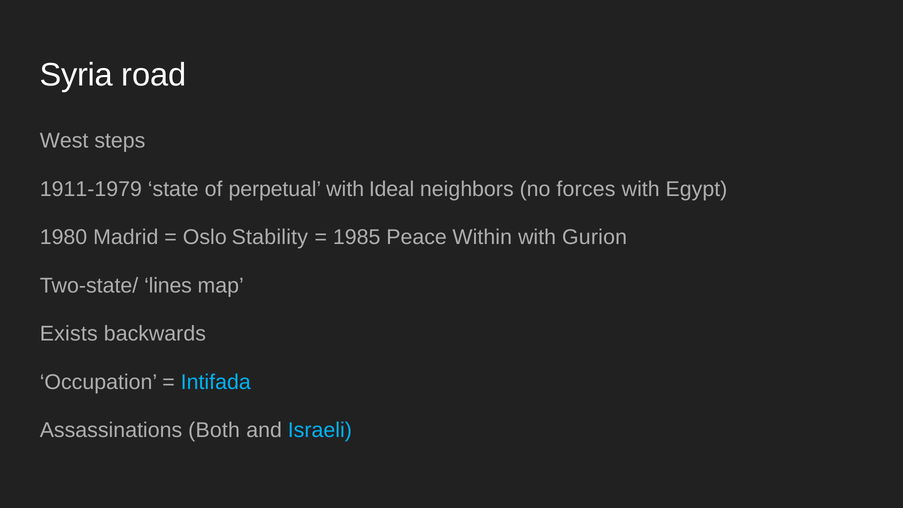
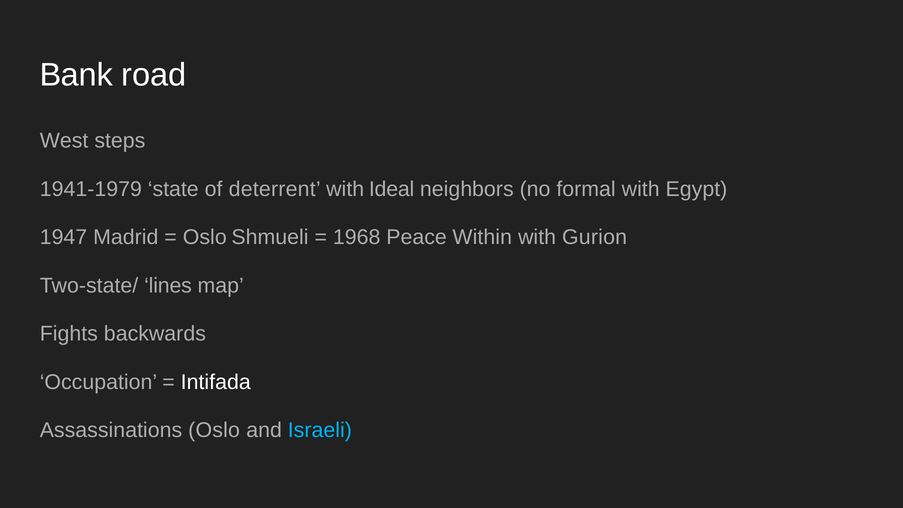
Syria: Syria -> Bank
1911-1979: 1911-1979 -> 1941-1979
perpetual: perpetual -> deterrent
forces: forces -> formal
1980: 1980 -> 1947
Stability: Stability -> Shmueli
1985: 1985 -> 1968
Exists: Exists -> Fights
Intifada colour: light blue -> white
Assassinations Both: Both -> Oslo
